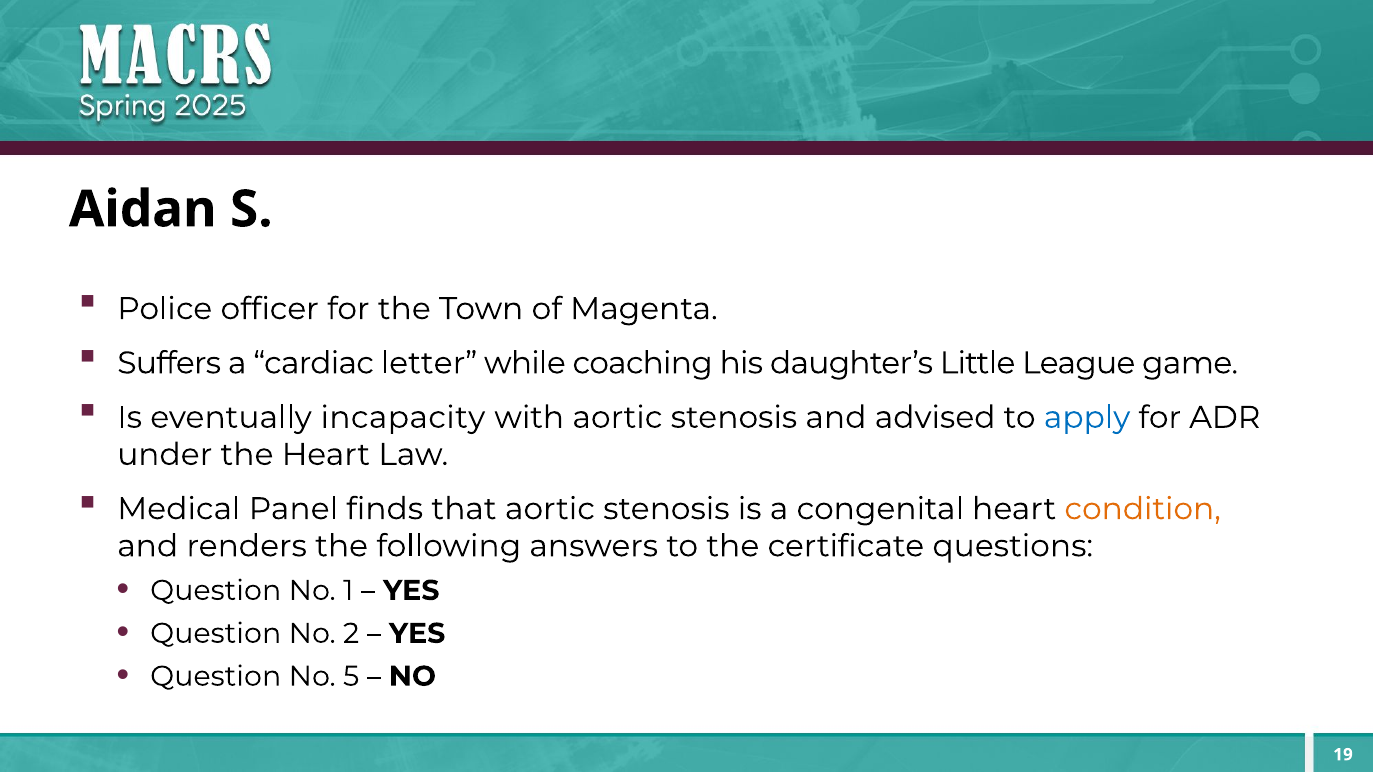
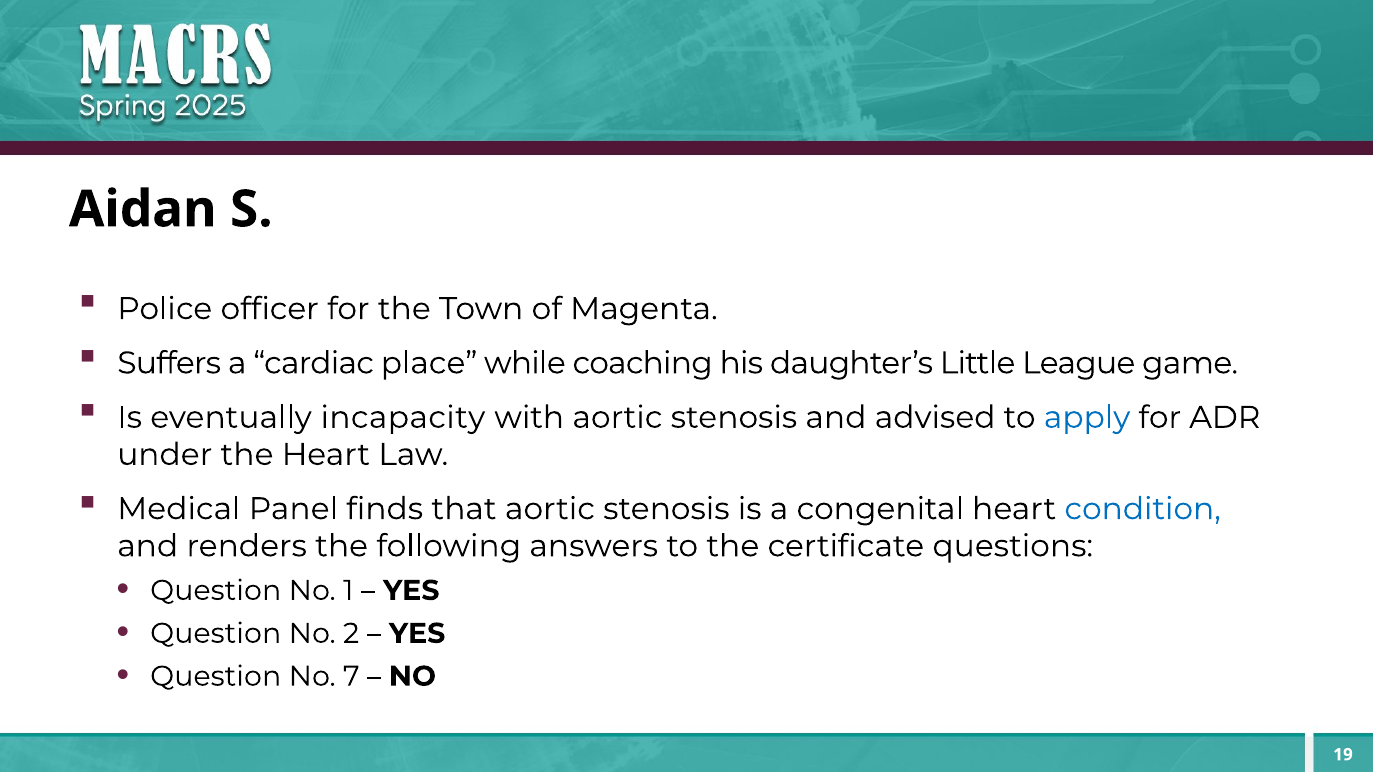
letter: letter -> place
condition colour: orange -> blue
5: 5 -> 7
